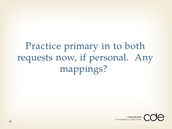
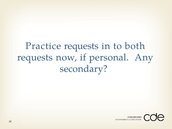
Practice primary: primary -> requests
mappings: mappings -> secondary
